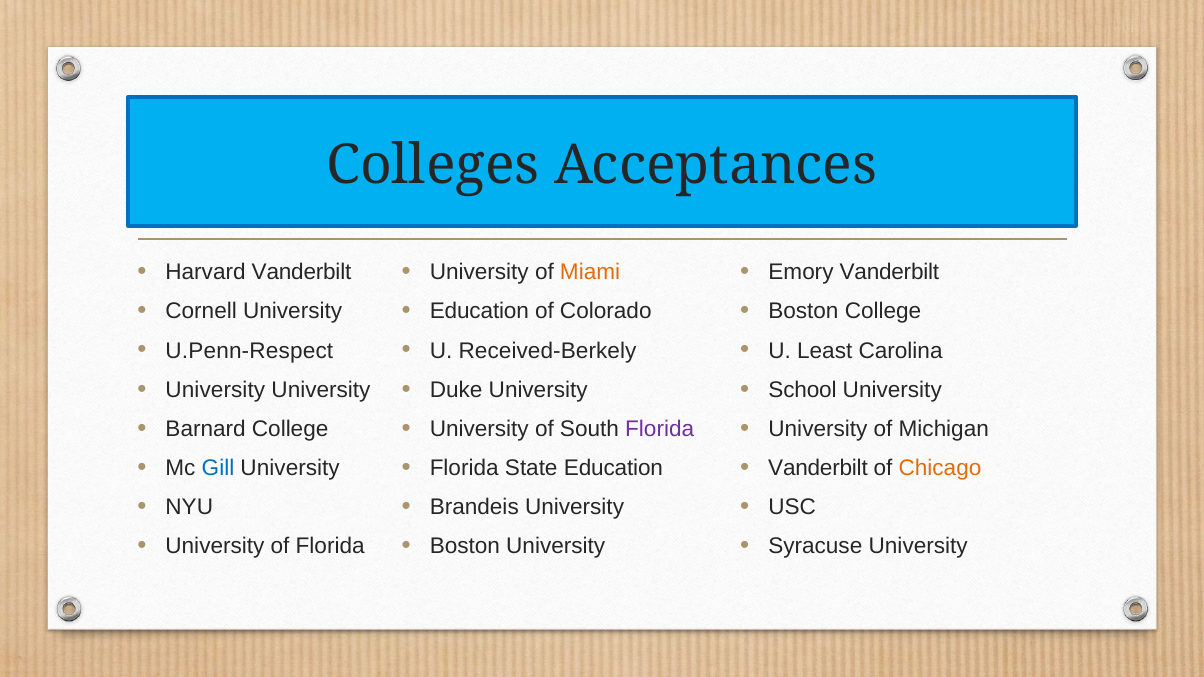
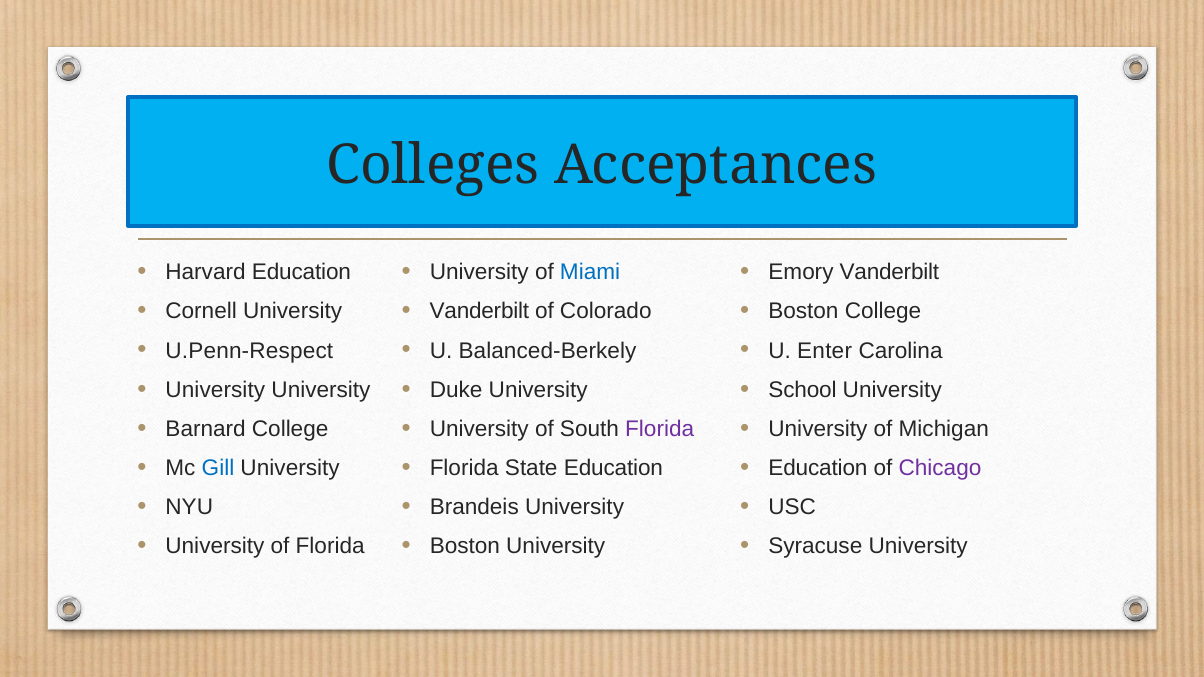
Harvard Vanderbilt: Vanderbilt -> Education
Miami colour: orange -> blue
Education at (479, 312): Education -> Vanderbilt
Received-Berkely: Received-Berkely -> Balanced-Berkely
Least: Least -> Enter
Vanderbilt at (818, 468): Vanderbilt -> Education
Chicago colour: orange -> purple
